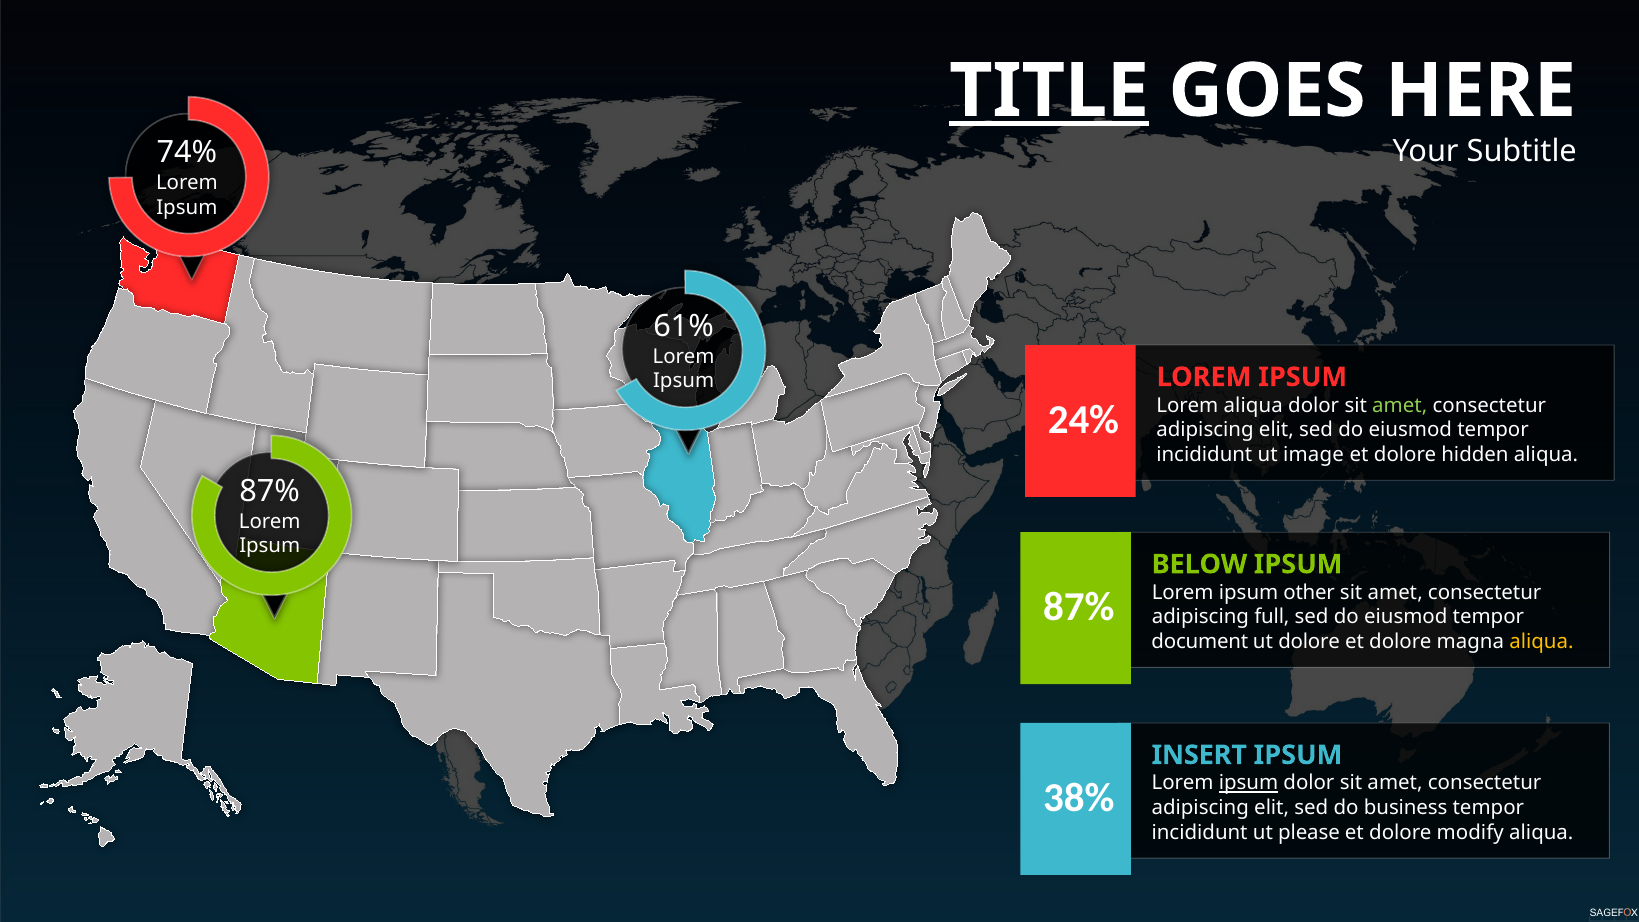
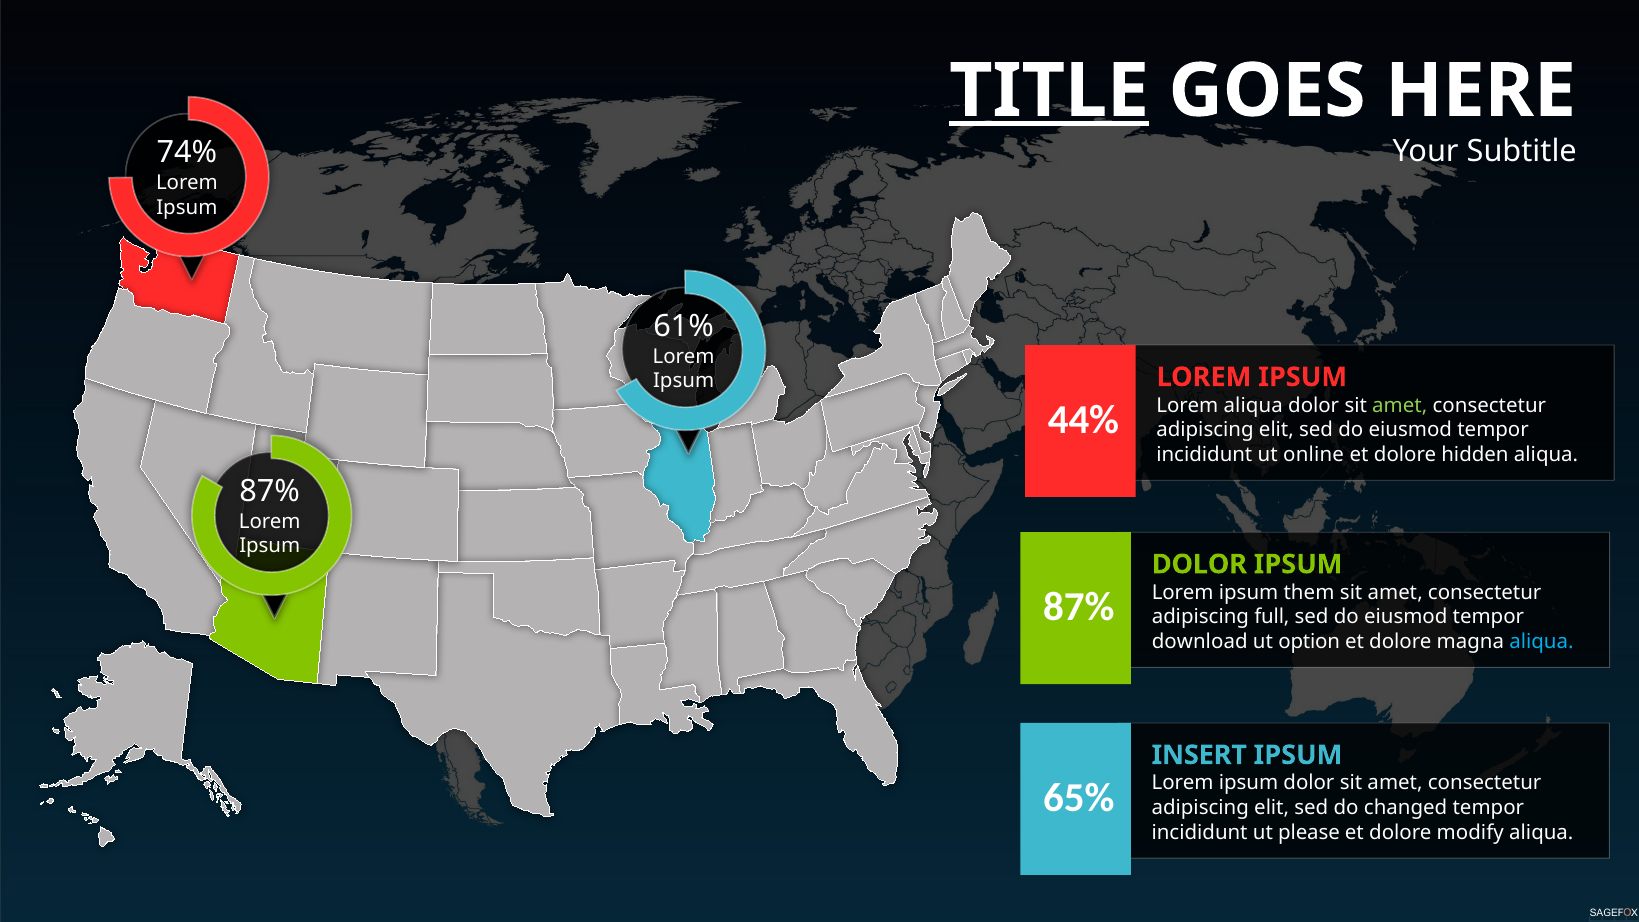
24%: 24% -> 44%
image: image -> online
BELOW at (1199, 564): BELOW -> DOLOR
other: other -> them
document: document -> download
ut dolore: dolore -> option
aliqua at (1541, 642) colour: yellow -> light blue
ipsum at (1249, 783) underline: present -> none
38%: 38% -> 65%
business: business -> changed
